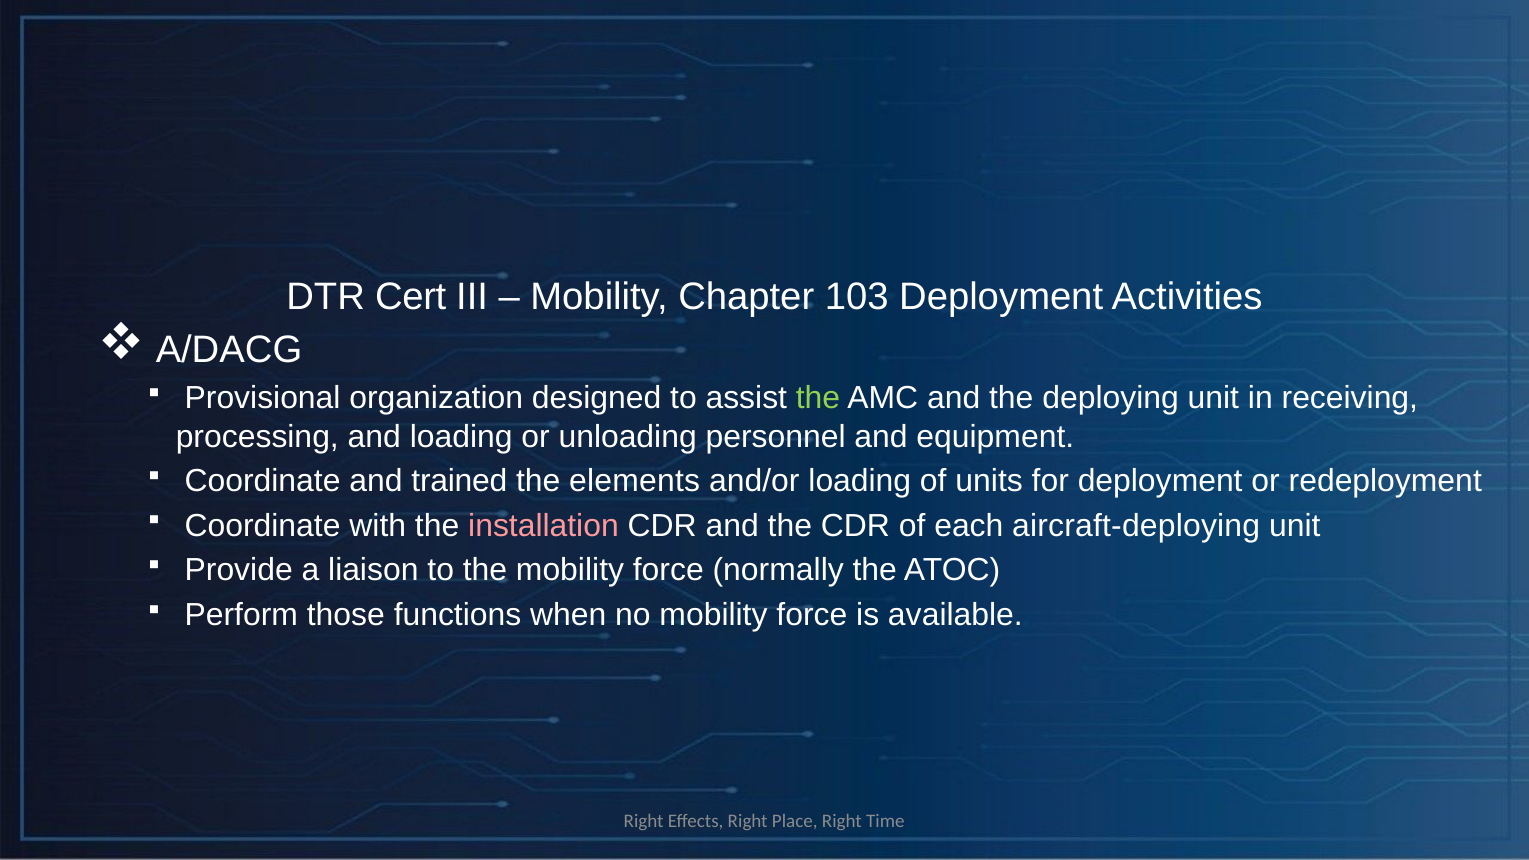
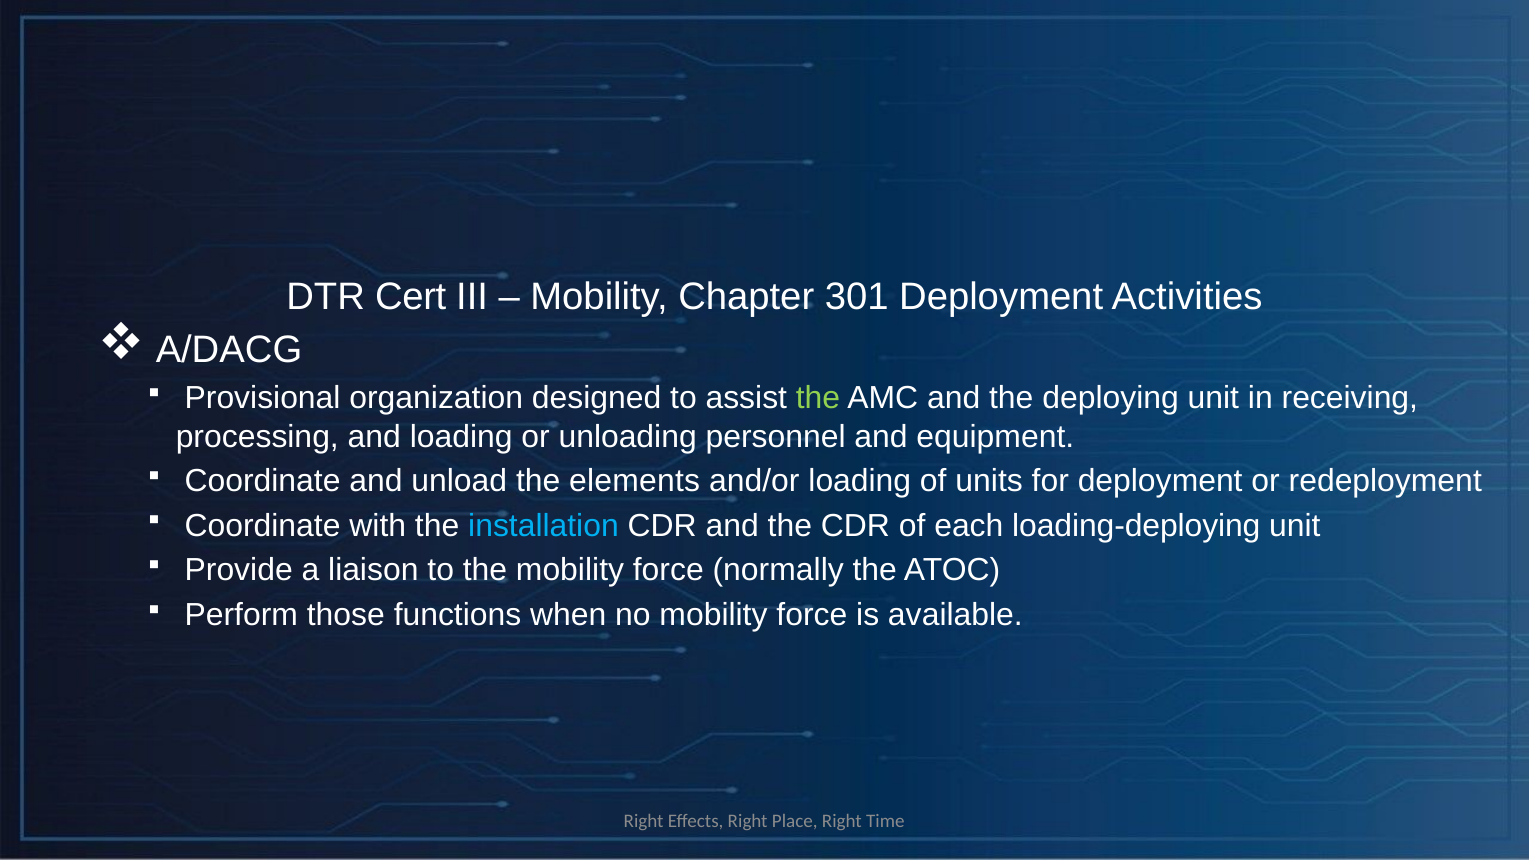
103: 103 -> 301
trained: trained -> unload
installation colour: pink -> light blue
aircraft-deploying: aircraft-deploying -> loading-deploying
